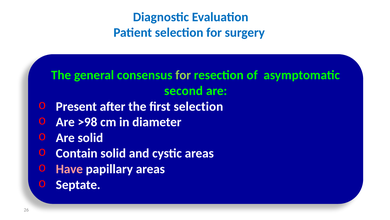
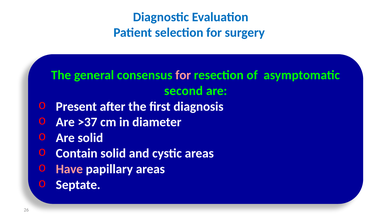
for at (183, 75) colour: light green -> pink
first selection: selection -> diagnosis
>98: >98 -> >37
